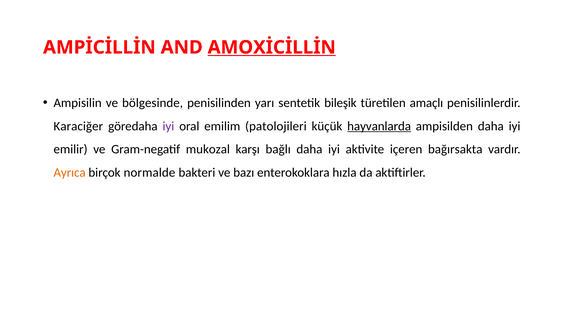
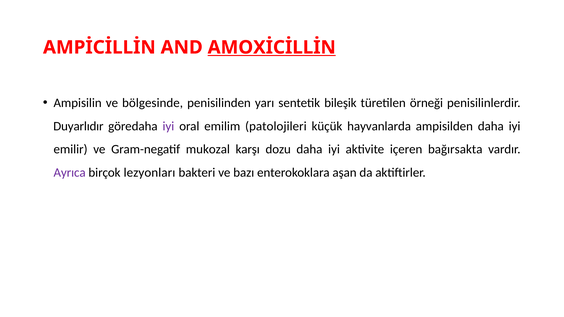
amaçlı: amaçlı -> örneği
Karaciğer: Karaciğer -> Duyarlıdır
hayvanlarda underline: present -> none
bağlı: bağlı -> dozu
Ayrıca colour: orange -> purple
normalde: normalde -> lezyonları
hızla: hızla -> aşan
